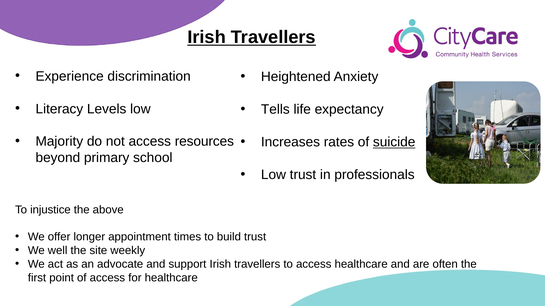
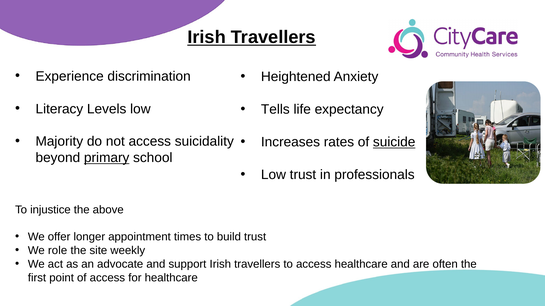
resources: resources -> suicidality
primary underline: none -> present
well: well -> role
